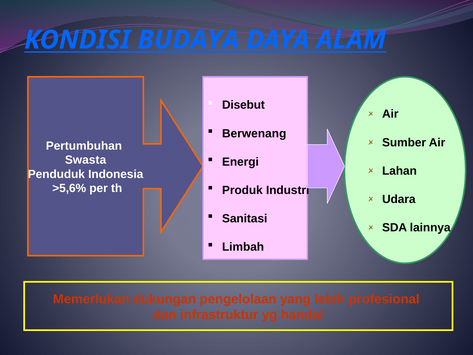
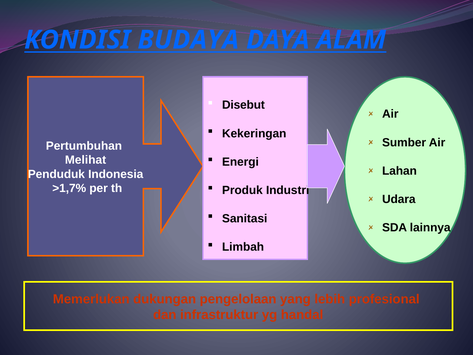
Berwenang: Berwenang -> Kekeringan
Swasta: Swasta -> Melihat
>5,6%: >5,6% -> >1,7%
